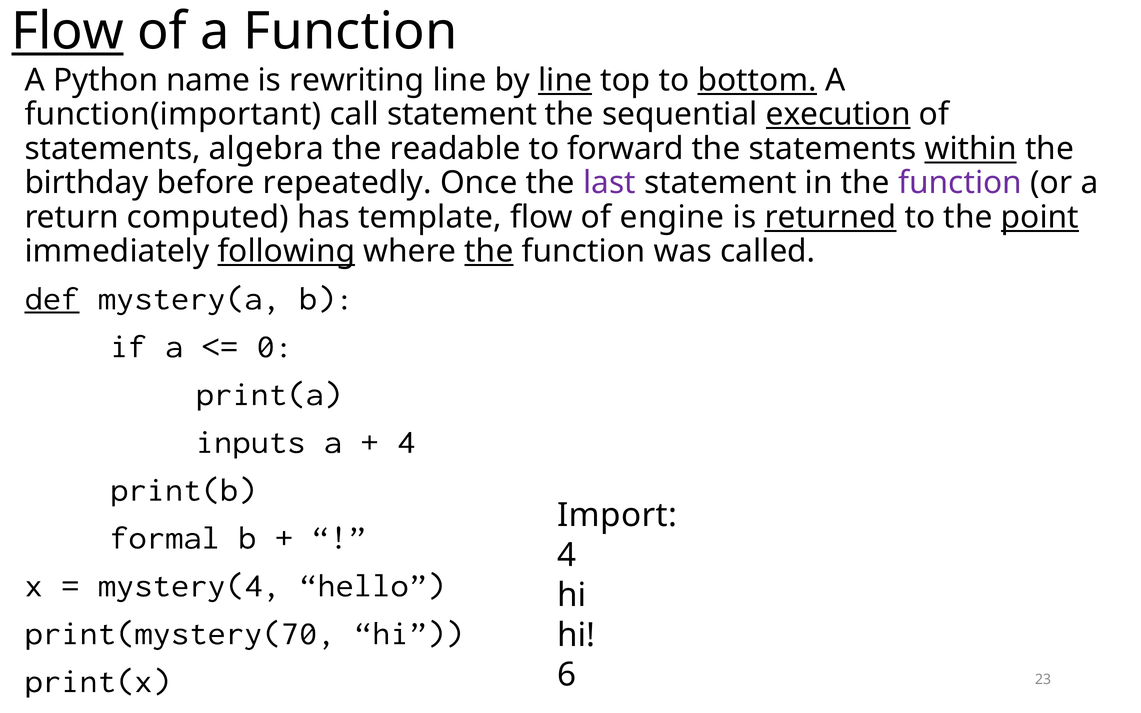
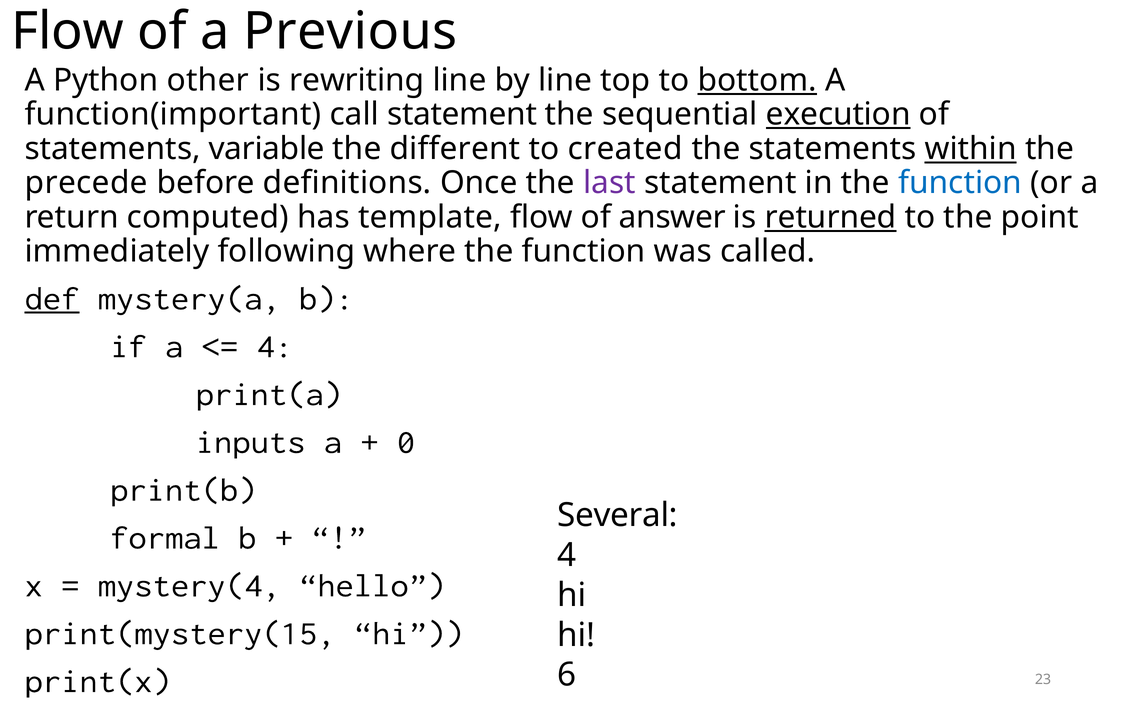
Flow at (68, 32) underline: present -> none
a Function: Function -> Previous
name: name -> other
line at (565, 80) underline: present -> none
algebra: algebra -> variable
readable: readable -> different
forward: forward -> created
birthday: birthday -> precede
repeatedly: repeatedly -> definitions
function at (960, 183) colour: purple -> blue
engine: engine -> answer
point underline: present -> none
following underline: present -> none
the at (489, 251) underline: present -> none
0 at (275, 346): 0 -> 4
4 at (406, 442): 4 -> 0
Import: Import -> Several
print(mystery(70: print(mystery(70 -> print(mystery(15
